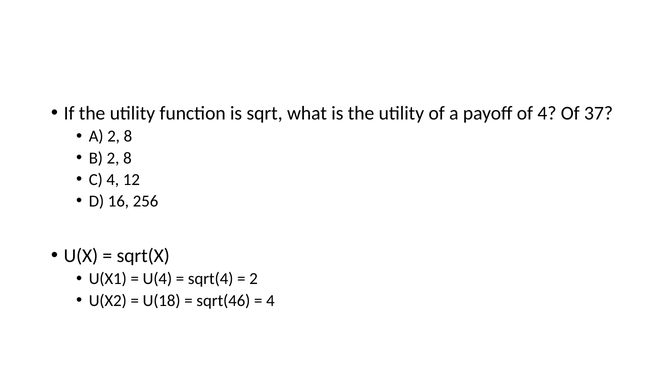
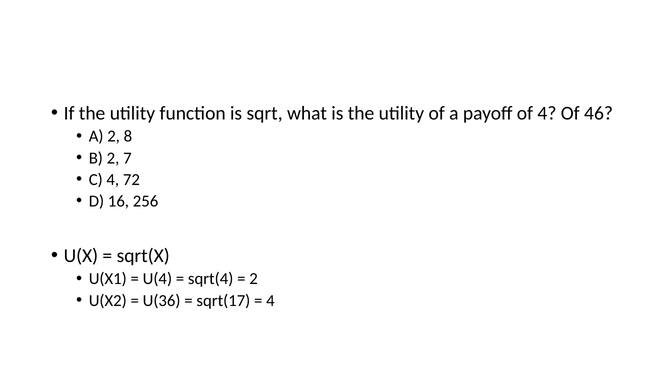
37: 37 -> 46
B 2 8: 8 -> 7
12: 12 -> 72
U(18: U(18 -> U(36
sqrt(46: sqrt(46 -> sqrt(17
